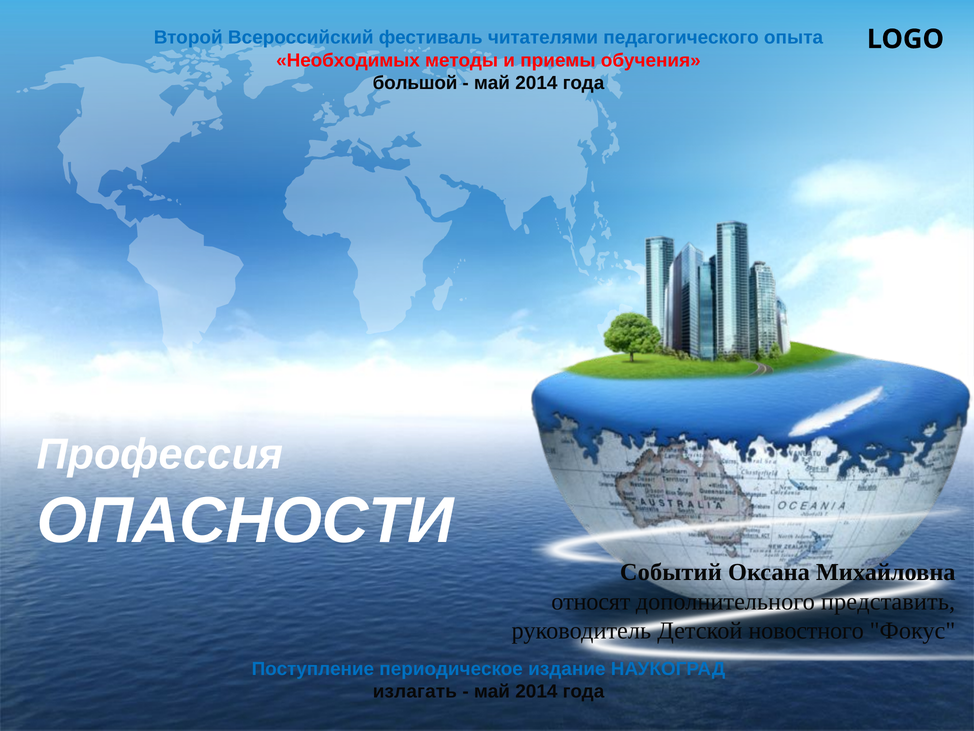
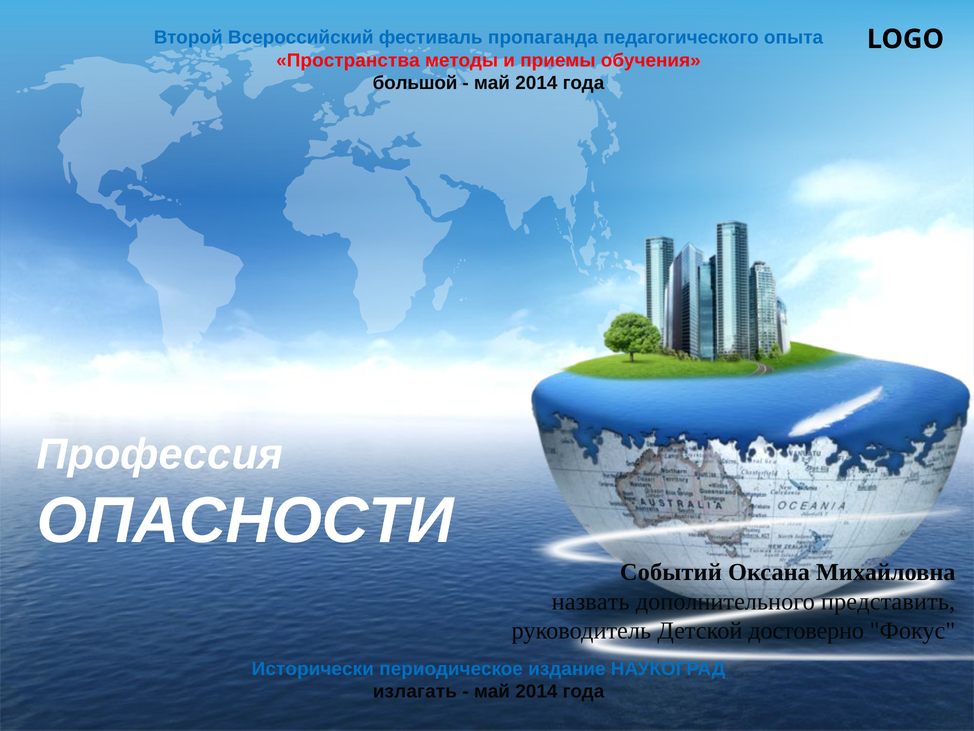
читателями: читателями -> пропаганда
Необходимых: Необходимых -> Пространства
относят: относят -> назвать
новостного: новостного -> достоверно
Поступление: Поступление -> Исторически
